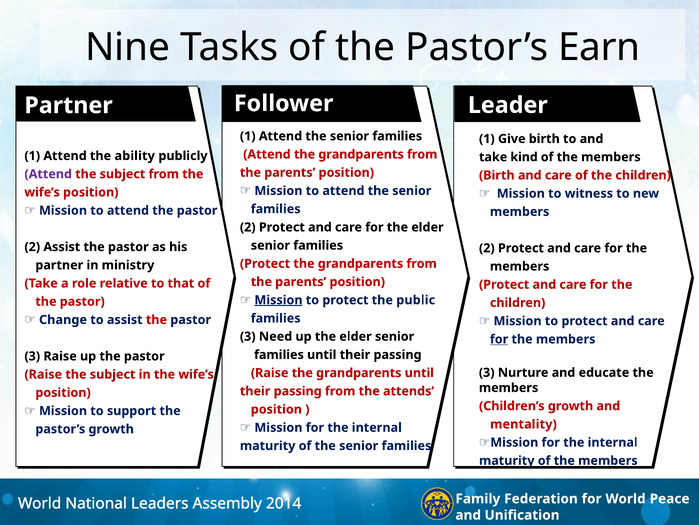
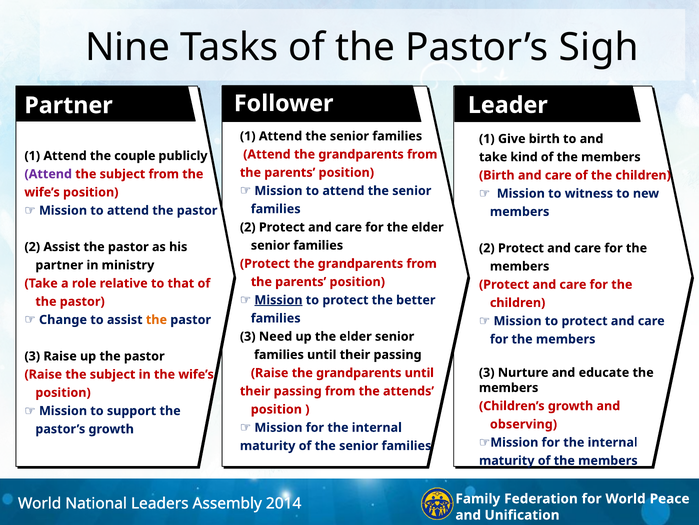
Earn: Earn -> Sigh
ability: ability -> couple
public: public -> better
the at (156, 319) colour: red -> orange
for at (499, 339) underline: present -> none
mentality: mentality -> observing
